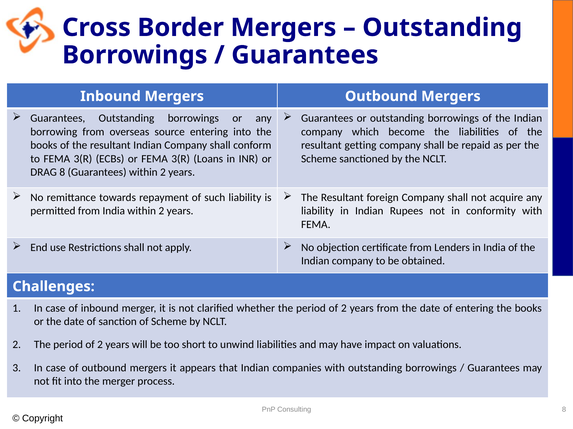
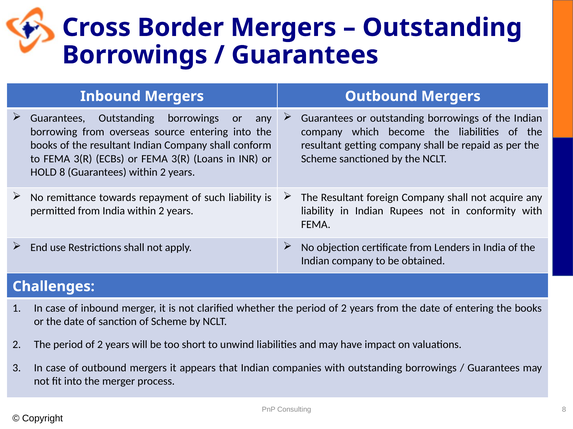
DRAG: DRAG -> HOLD
